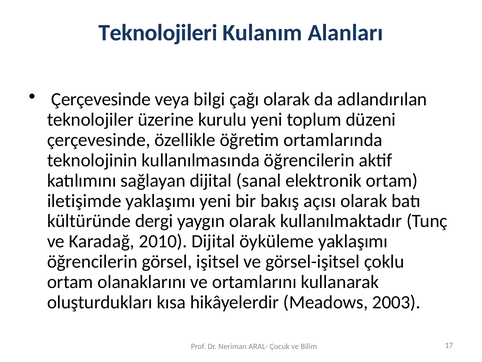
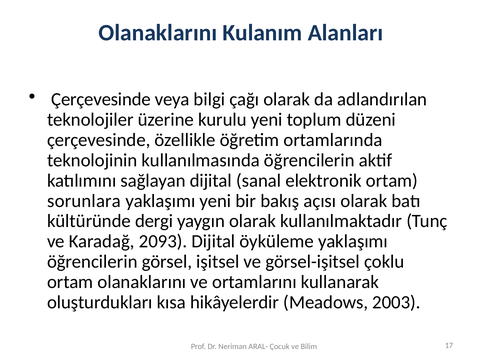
Teknolojileri at (158, 33): Teknolojileri -> Olanaklarını
iletişimde: iletişimde -> sorunlara
2010: 2010 -> 2093
